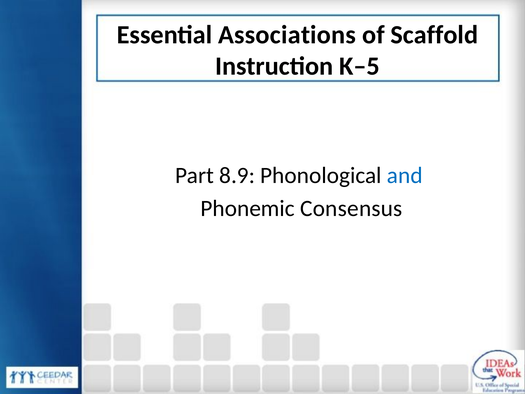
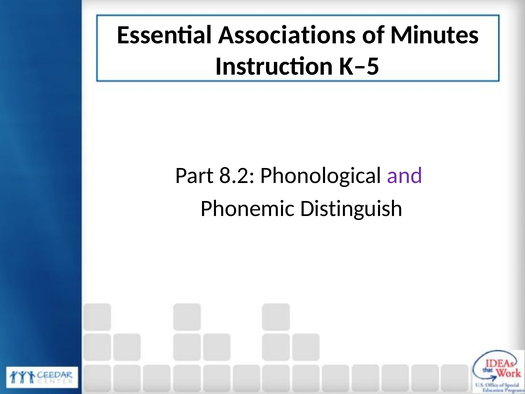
Scaffold: Scaffold -> Minutes
8.9: 8.9 -> 8.2
and colour: blue -> purple
Consensus: Consensus -> Distinguish
